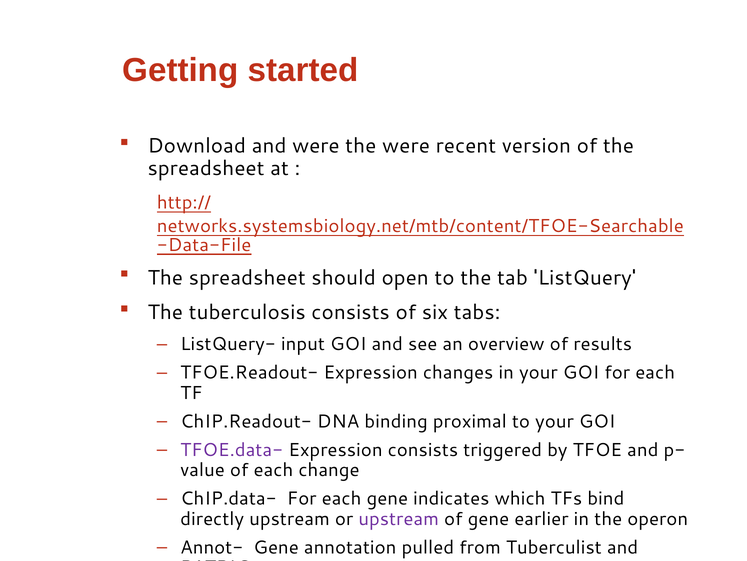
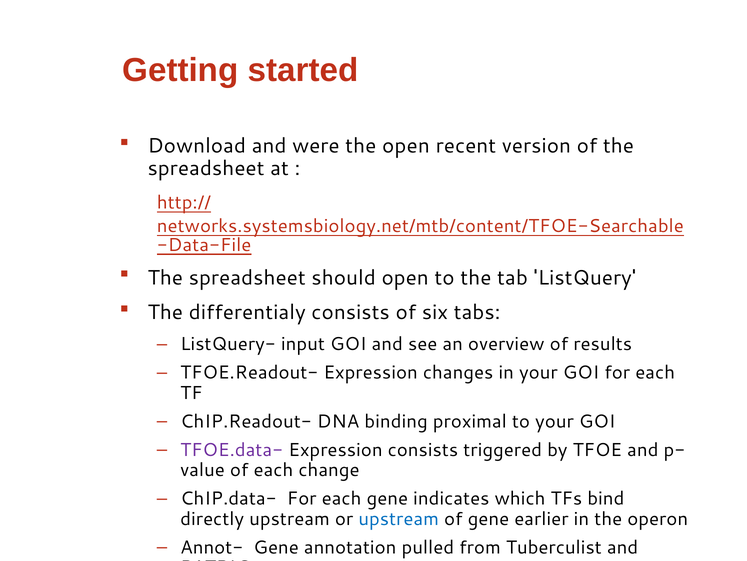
the were: were -> open
tuberculosis: tuberculosis -> differentialy
upstream at (399, 518) colour: purple -> blue
